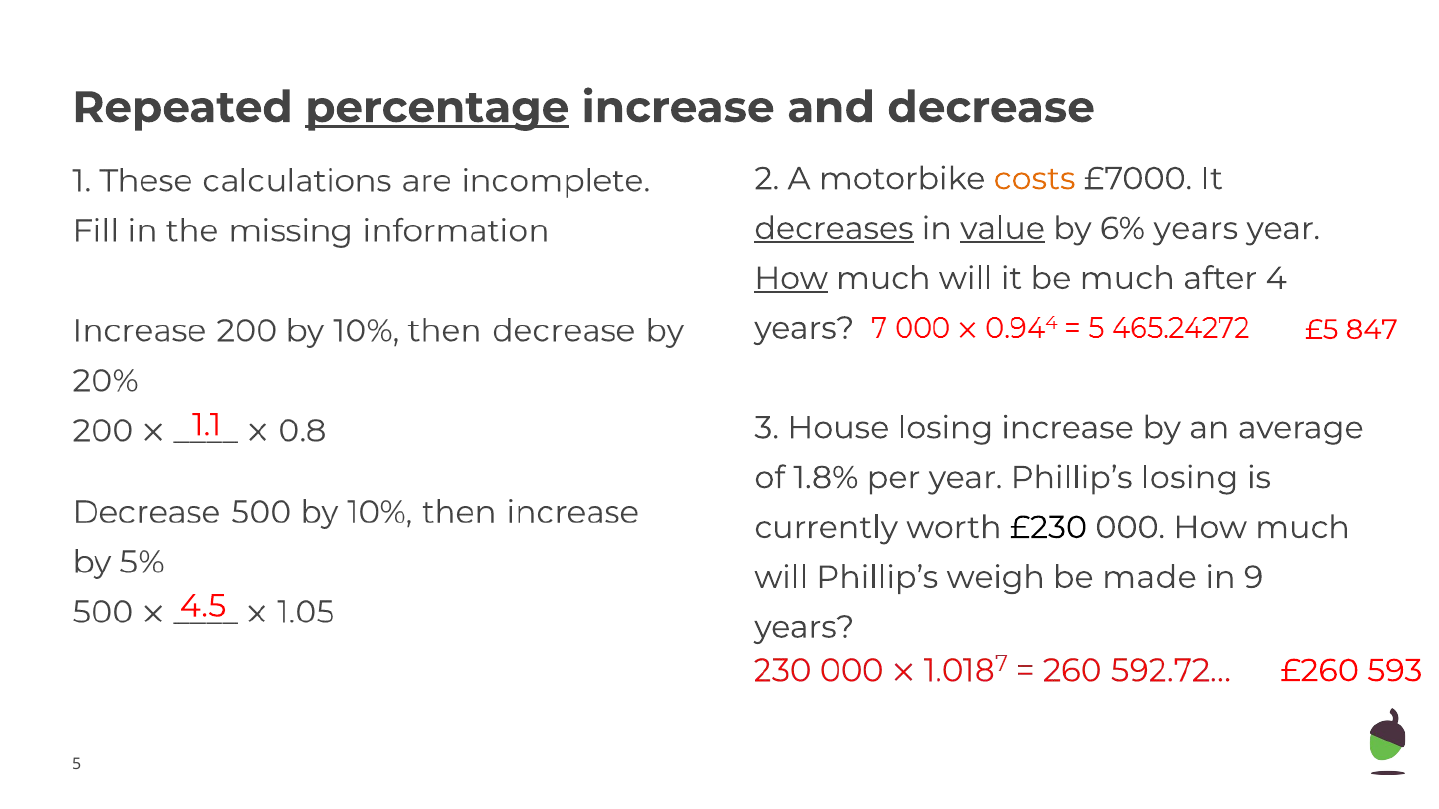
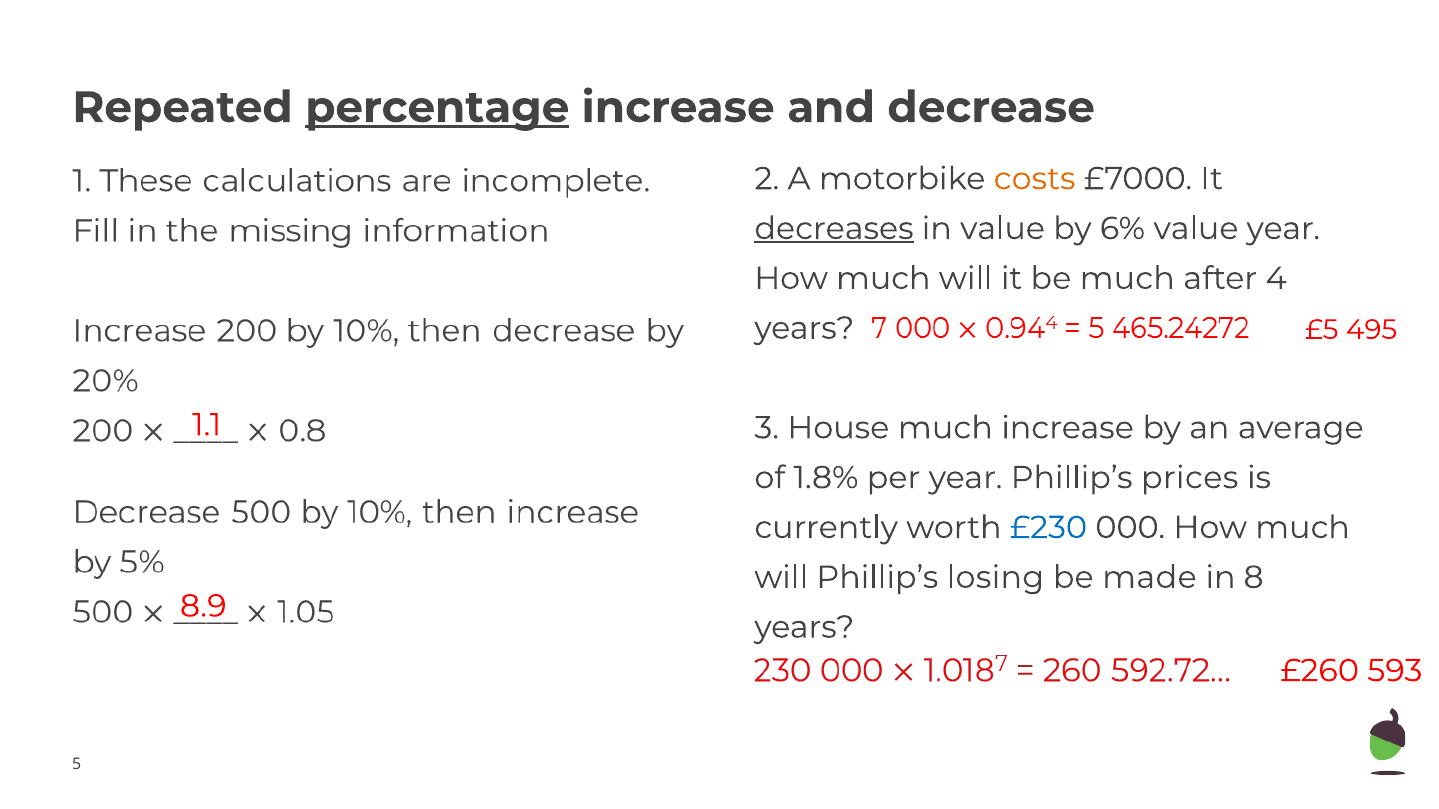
value at (1003, 229) underline: present -> none
6% years: years -> value
How at (791, 279) underline: present -> none
847: 847 -> 495
House losing: losing -> much
Phillip’s losing: losing -> prices
£230 colour: black -> blue
weigh: weigh -> losing
9: 9 -> 8
4.5: 4.5 -> 8.9
